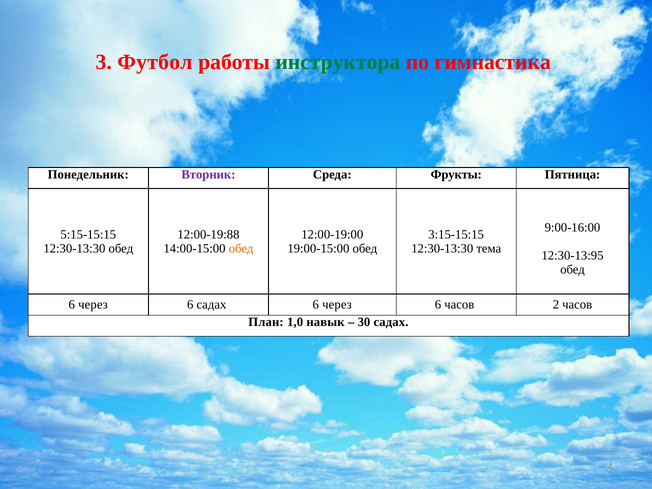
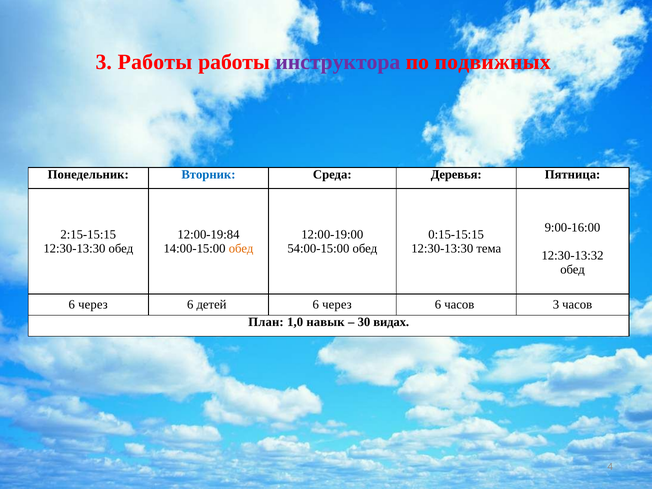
3 Футбол: Футбол -> Работы
инструктора colour: green -> purple
гимнастика: гимнастика -> подвижных
Вторник colour: purple -> blue
Фрукты: Фрукты -> Деревья
5:15-15:15: 5:15-15:15 -> 2:15-15:15
12:00-19:88: 12:00-19:88 -> 12:00-19:84
3:15-15:15: 3:15-15:15 -> 0:15-15:15
19:00-15:00: 19:00-15:00 -> 54:00-15:00
12:30-13:95: 12:30-13:95 -> 12:30-13:32
6 садах: садах -> детей
часов 2: 2 -> 3
30 садах: садах -> видах
